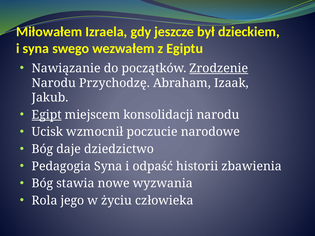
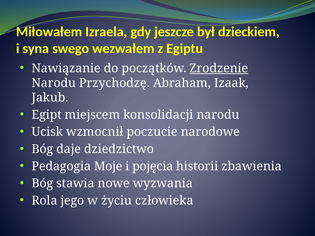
Egipt underline: present -> none
Pedagogia Syna: Syna -> Moje
odpaść: odpaść -> pojęcia
